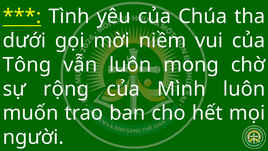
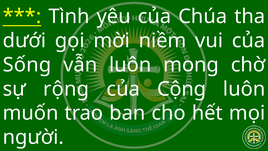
Tông: Tông -> Sống
Mình: Mình -> Cộng
